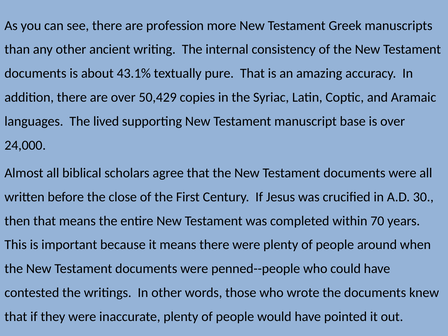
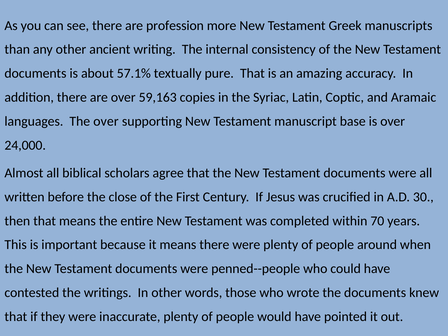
43.1%: 43.1% -> 57.1%
50,429: 50,429 -> 59,163
The lived: lived -> over
